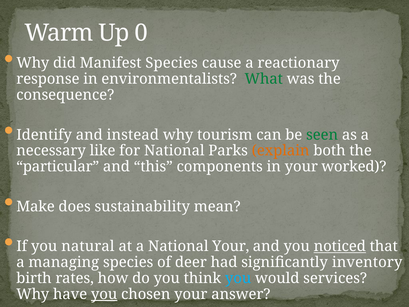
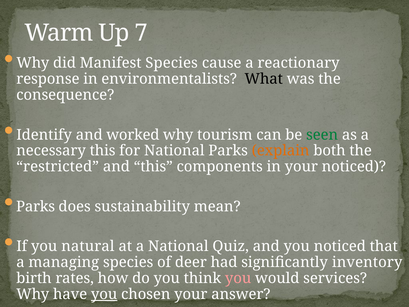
0: 0 -> 7
What colour: green -> black
instead: instead -> worked
necessary like: like -> this
particular: particular -> restricted
your worked: worked -> noticed
Make at (36, 206): Make -> Parks
National Your: Your -> Quiz
noticed at (340, 246) underline: present -> none
you at (238, 278) colour: light blue -> pink
